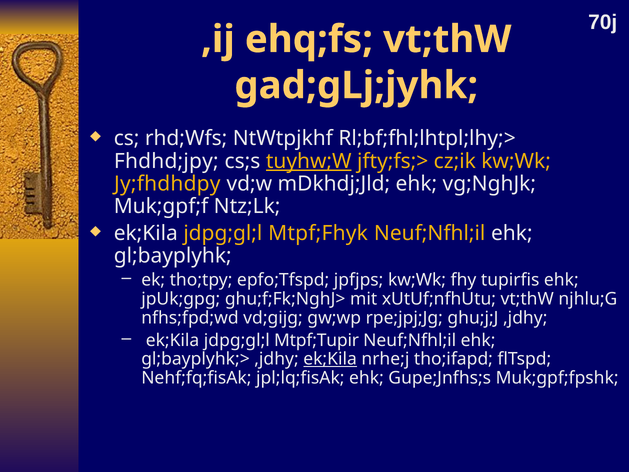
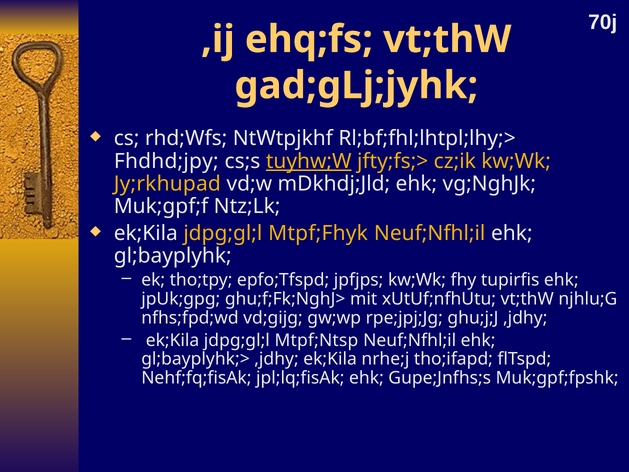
Jy;fhdhdpy: Jy;fhdhdpy -> Jy;rkhupad
Mtpf;Tupir: Mtpf;Tupir -> Mtpf;Ntsp
ek;Kila at (330, 359) underline: present -> none
